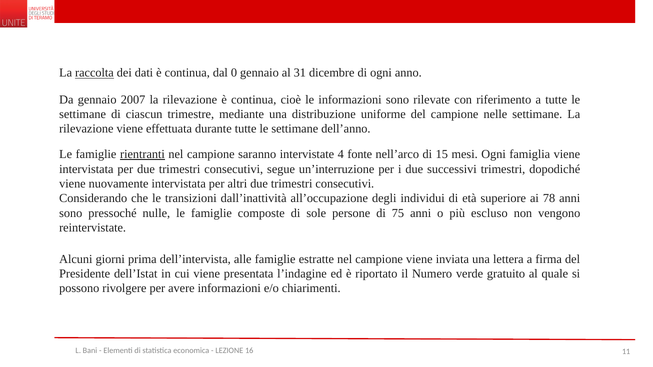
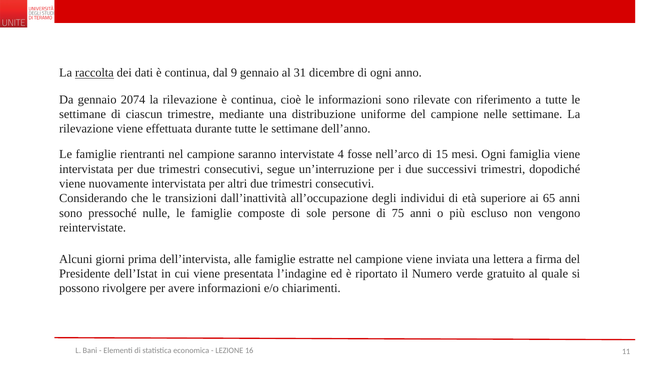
0: 0 -> 9
2007: 2007 -> 2074
rientranti underline: present -> none
fonte: fonte -> fosse
78: 78 -> 65
